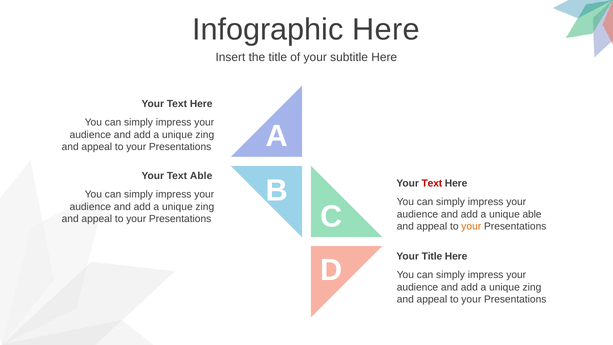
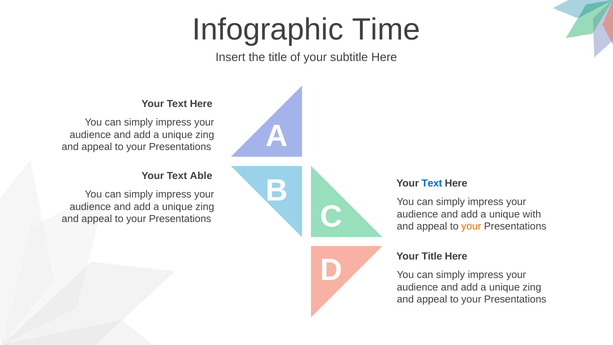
Infographic Here: Here -> Time
Text at (432, 183) colour: red -> blue
unique able: able -> with
